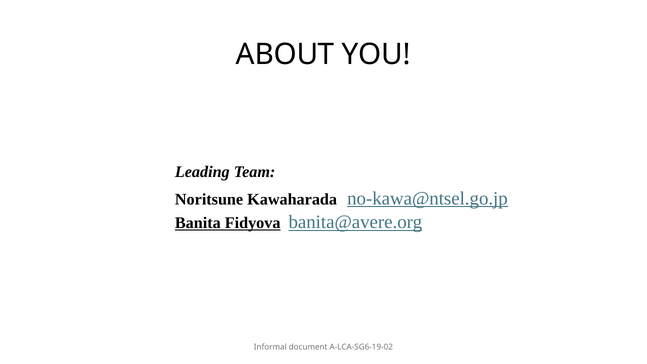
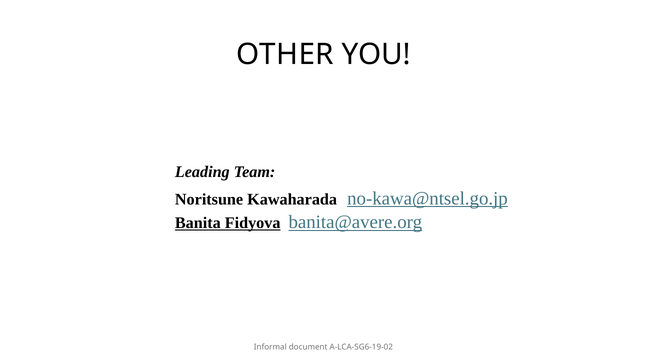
ABOUT: ABOUT -> OTHER
